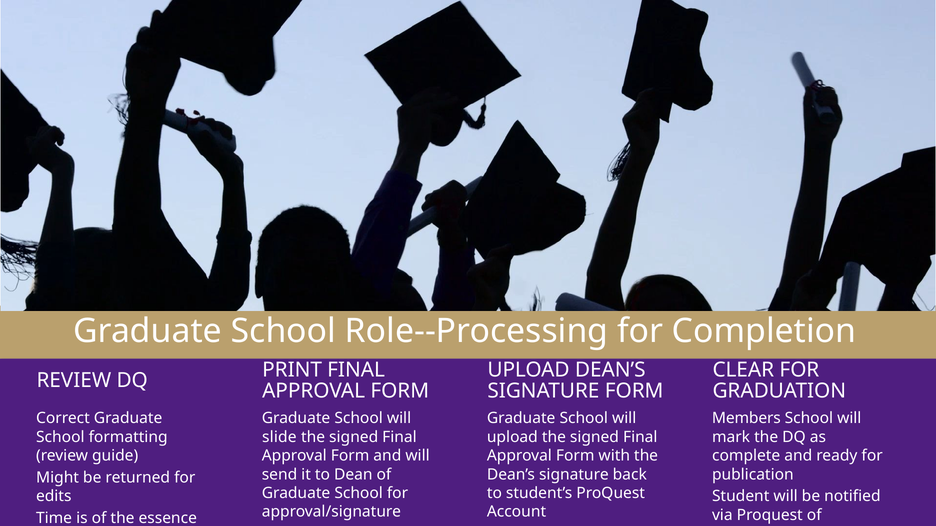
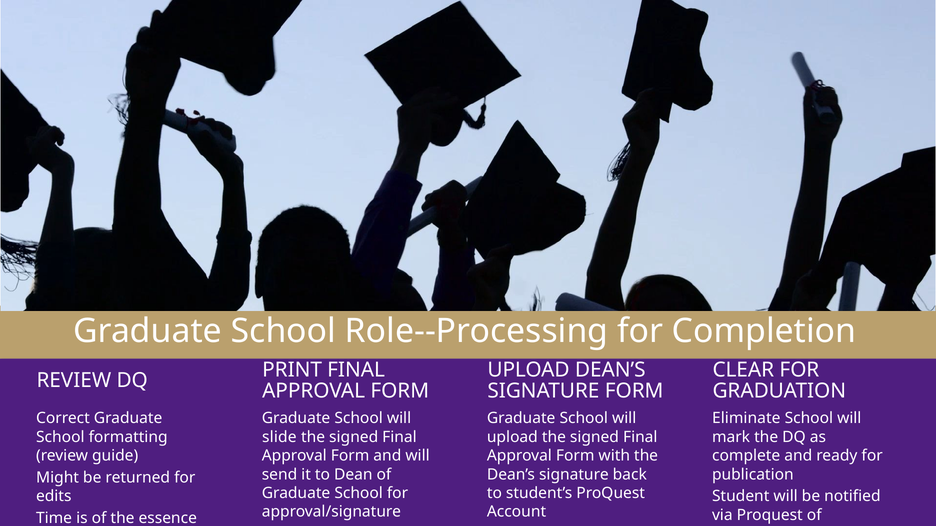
Members: Members -> Eliminate
